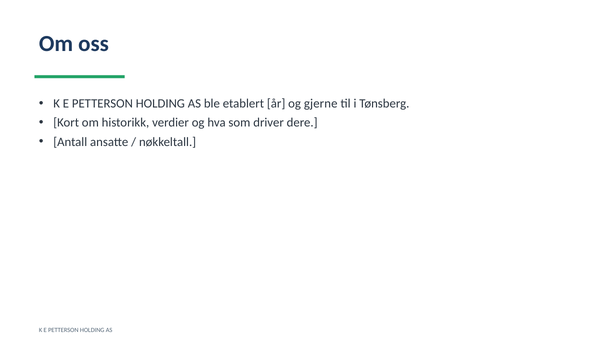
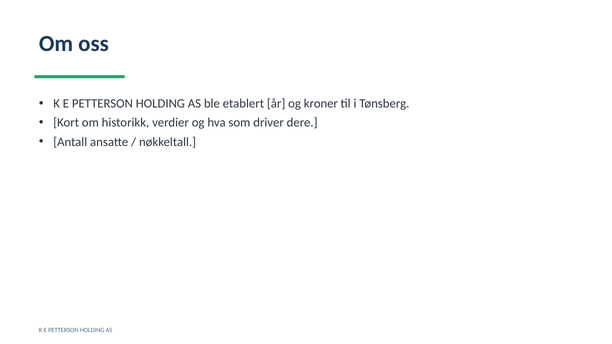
gjerne: gjerne -> kroner
